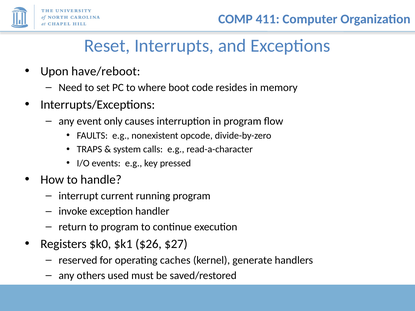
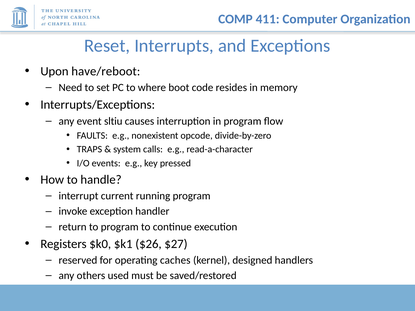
only: only -> sltiu
generate: generate -> designed
